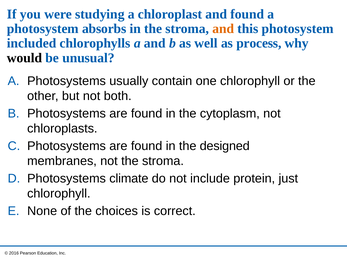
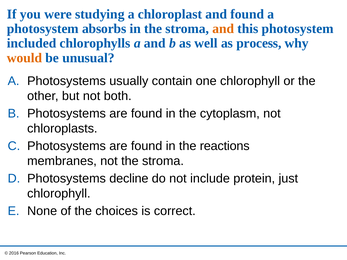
would colour: black -> orange
designed: designed -> reactions
climate: climate -> decline
